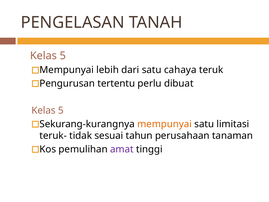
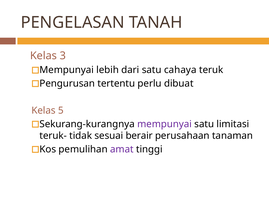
5 at (63, 56): 5 -> 3
mempunyai colour: orange -> purple
tahun: tahun -> berair
